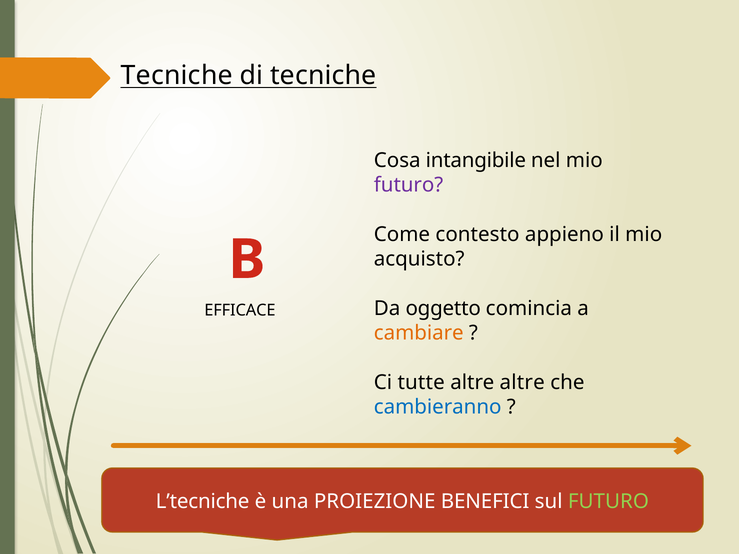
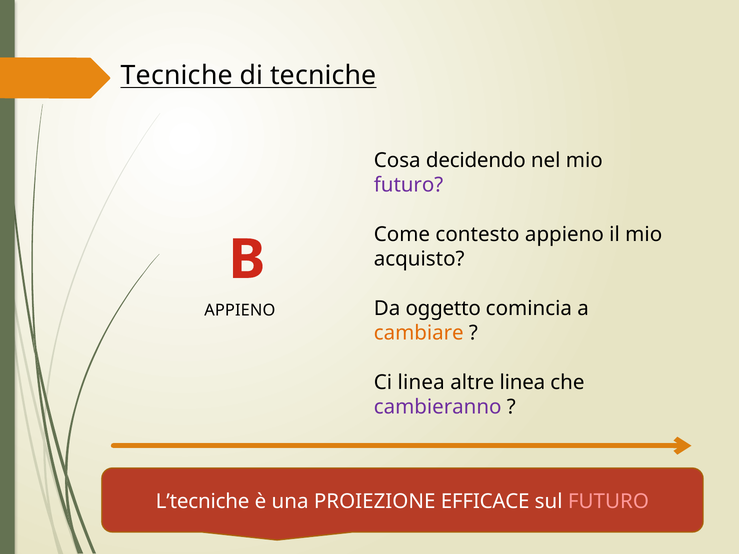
intangibile: intangibile -> decidendo
EFFICACE at (240, 310): EFFICACE -> APPIENO
Ci tutte: tutte -> linea
altre altre: altre -> linea
cambieranno colour: blue -> purple
BENEFICI: BENEFICI -> EFFICACE
FUTURO at (608, 502) colour: light green -> pink
